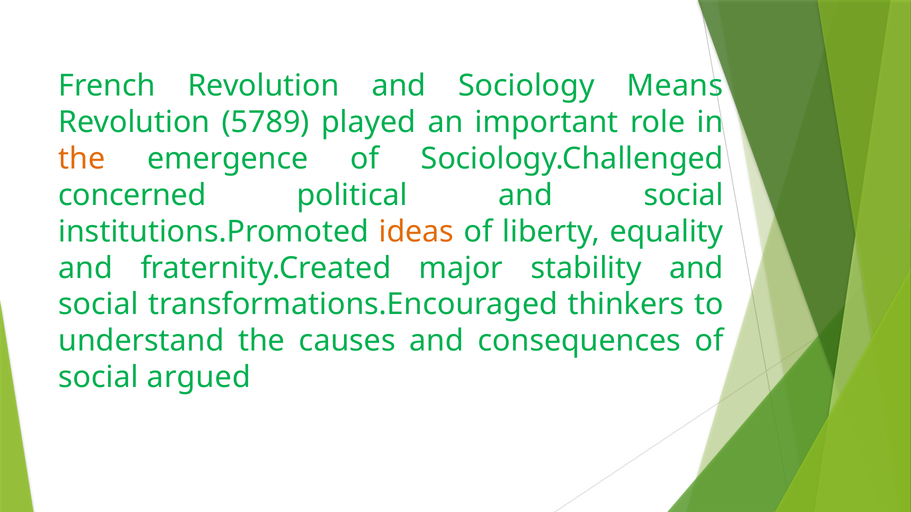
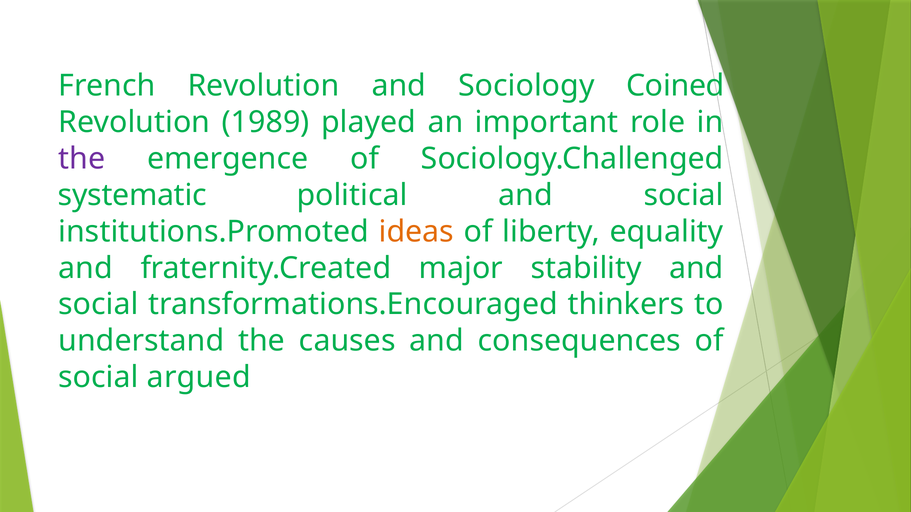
Means: Means -> Coined
5789: 5789 -> 1989
the at (82, 159) colour: orange -> purple
concerned: concerned -> systematic
